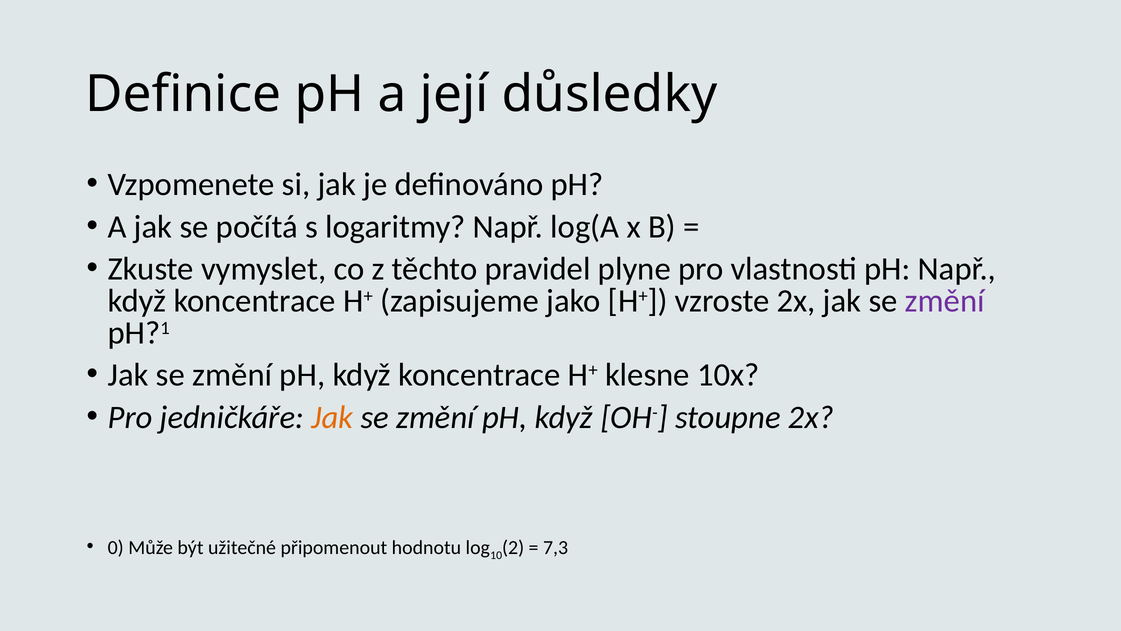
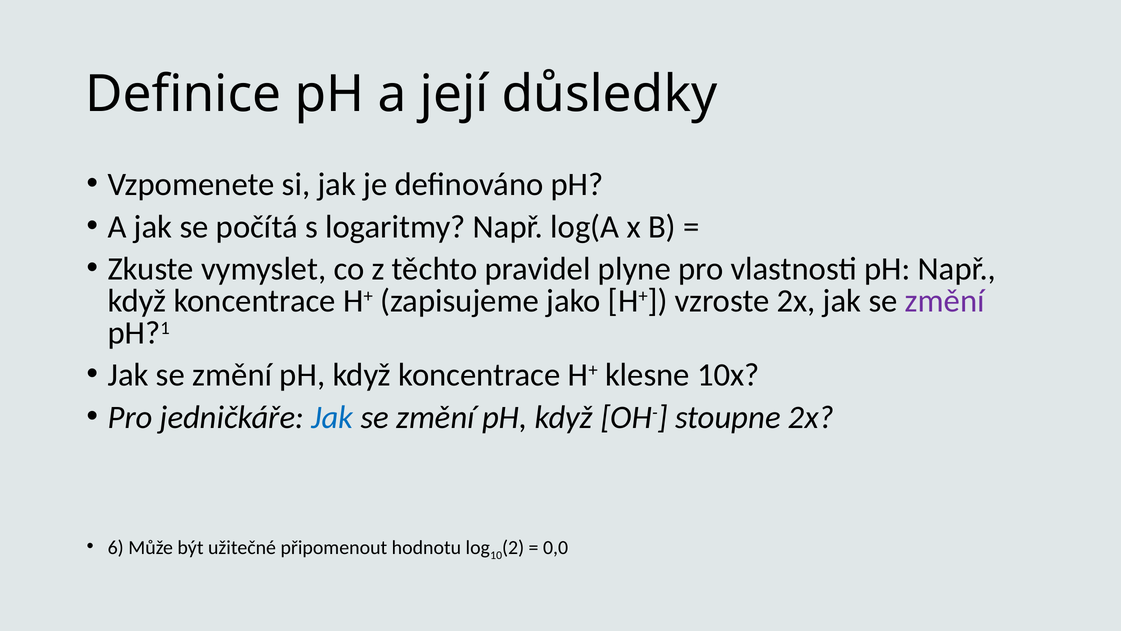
Jak at (332, 417) colour: orange -> blue
0: 0 -> 6
7,3: 7,3 -> 0,0
